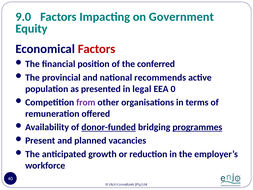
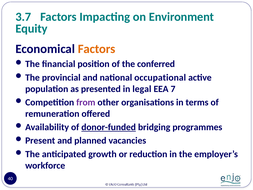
9.0: 9.0 -> 3.7
Government: Government -> Environment
Factors at (97, 49) colour: red -> orange
recommends: recommends -> occupational
0: 0 -> 7
programmes underline: present -> none
